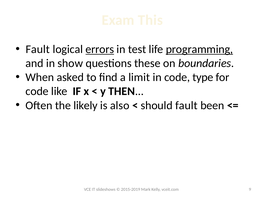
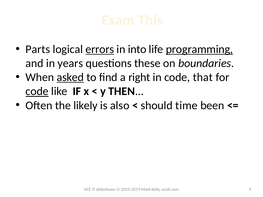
Fault at (38, 49): Fault -> Parts
test: test -> into
show: show -> years
asked underline: none -> present
limit: limit -> right
type: type -> that
code at (37, 91) underline: none -> present
should fault: fault -> time
